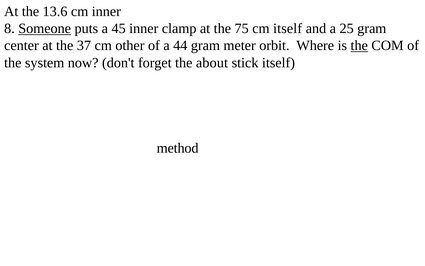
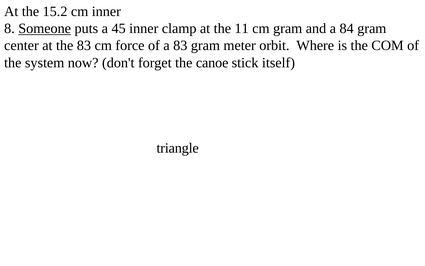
13.6: 13.6 -> 15.2
75: 75 -> 11
cm itself: itself -> gram
25: 25 -> 84
the 37: 37 -> 83
other: other -> force
a 44: 44 -> 83
the at (359, 46) underline: present -> none
about: about -> canoe
method: method -> triangle
